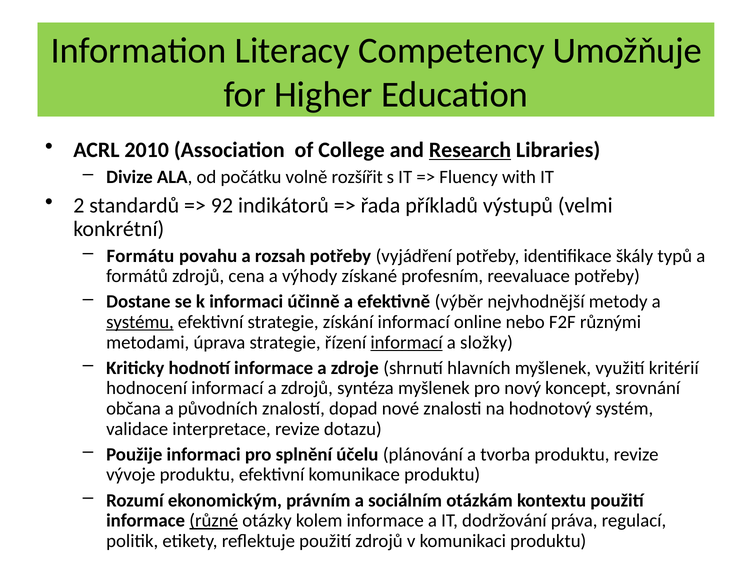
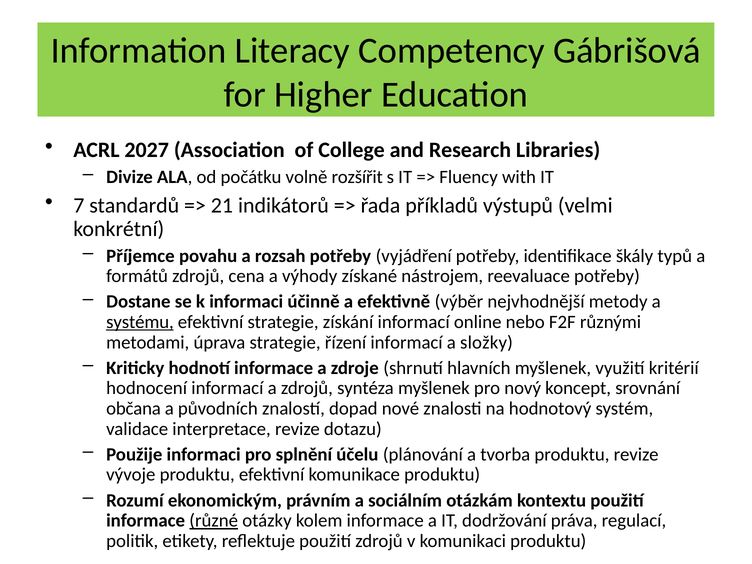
Umožňuje: Umožňuje -> Gábrišová
2010: 2010 -> 2027
Research underline: present -> none
2: 2 -> 7
92: 92 -> 21
Formátu: Formátu -> Příjemce
profesním: profesním -> nástrojem
informací at (407, 342) underline: present -> none
